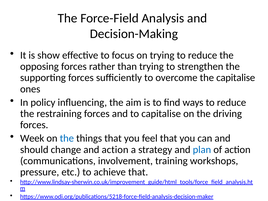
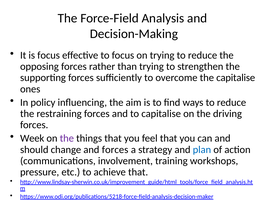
is show: show -> focus
the at (67, 138) colour: blue -> purple
and action: action -> forces
